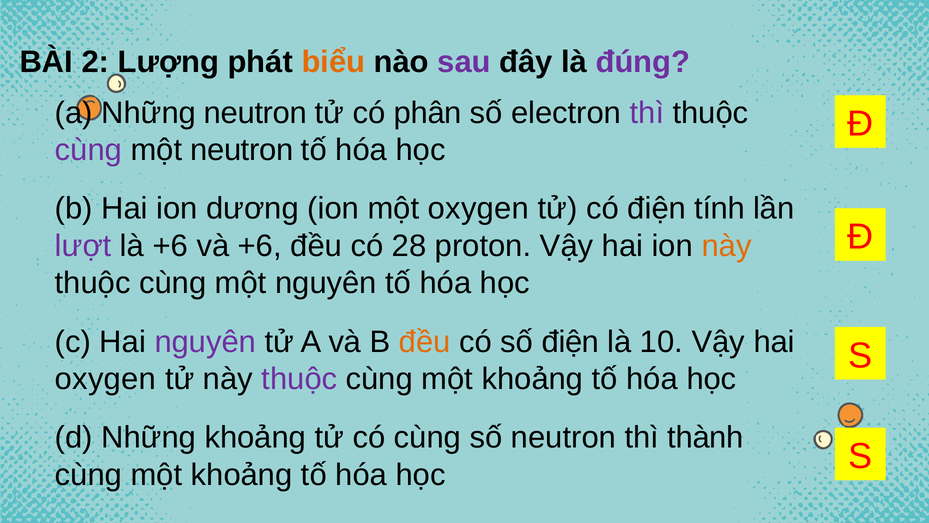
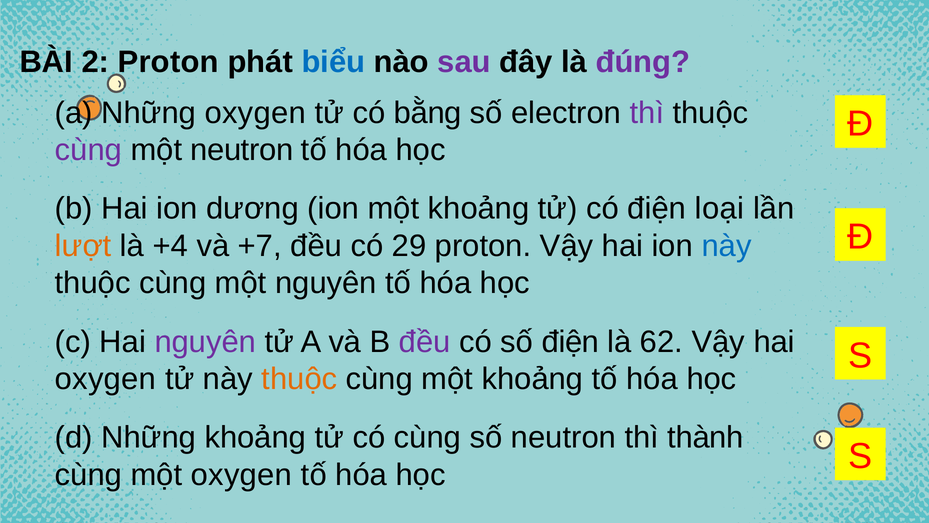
2 Lượng: Lượng -> Proton
biểu colour: orange -> blue
Những neutron: neutron -> oxygen
phân: phân -> bằng
ion một oxygen: oxygen -> khoảng
tính: tính -> loại
lượt colour: purple -> orange
là +6: +6 -> +4
và +6: +6 -> +7
28: 28 -> 29
này at (727, 246) colour: orange -> blue
đều at (425, 342) colour: orange -> purple
10: 10 -> 62
thuộc at (299, 379) colour: purple -> orange
khoảng at (242, 474): khoảng -> oxygen
